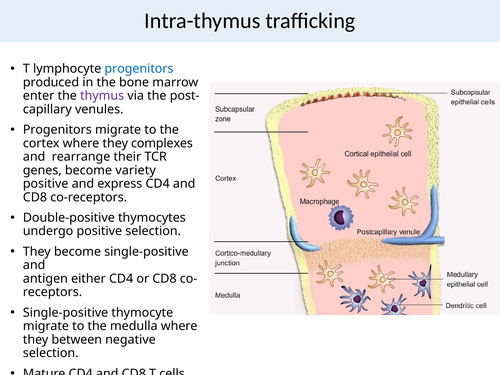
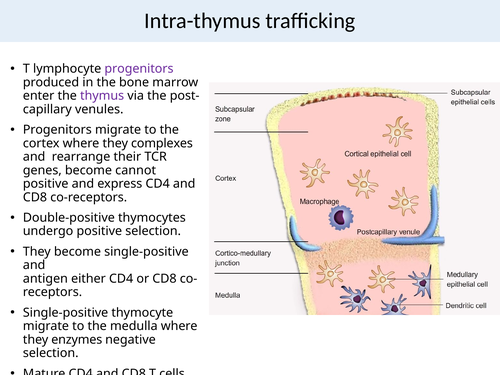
progenitors at (139, 69) colour: blue -> purple
variety: variety -> cannot
between: between -> enzymes
